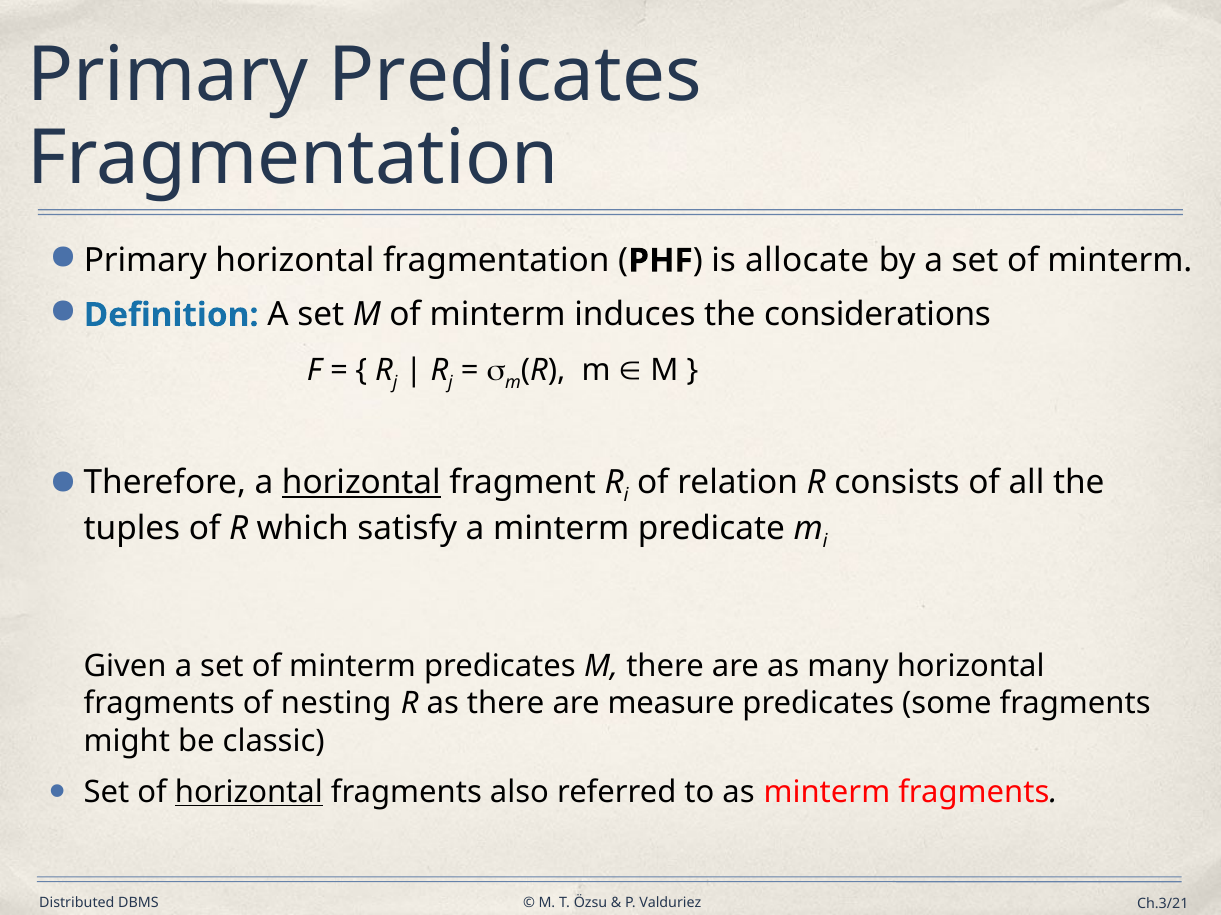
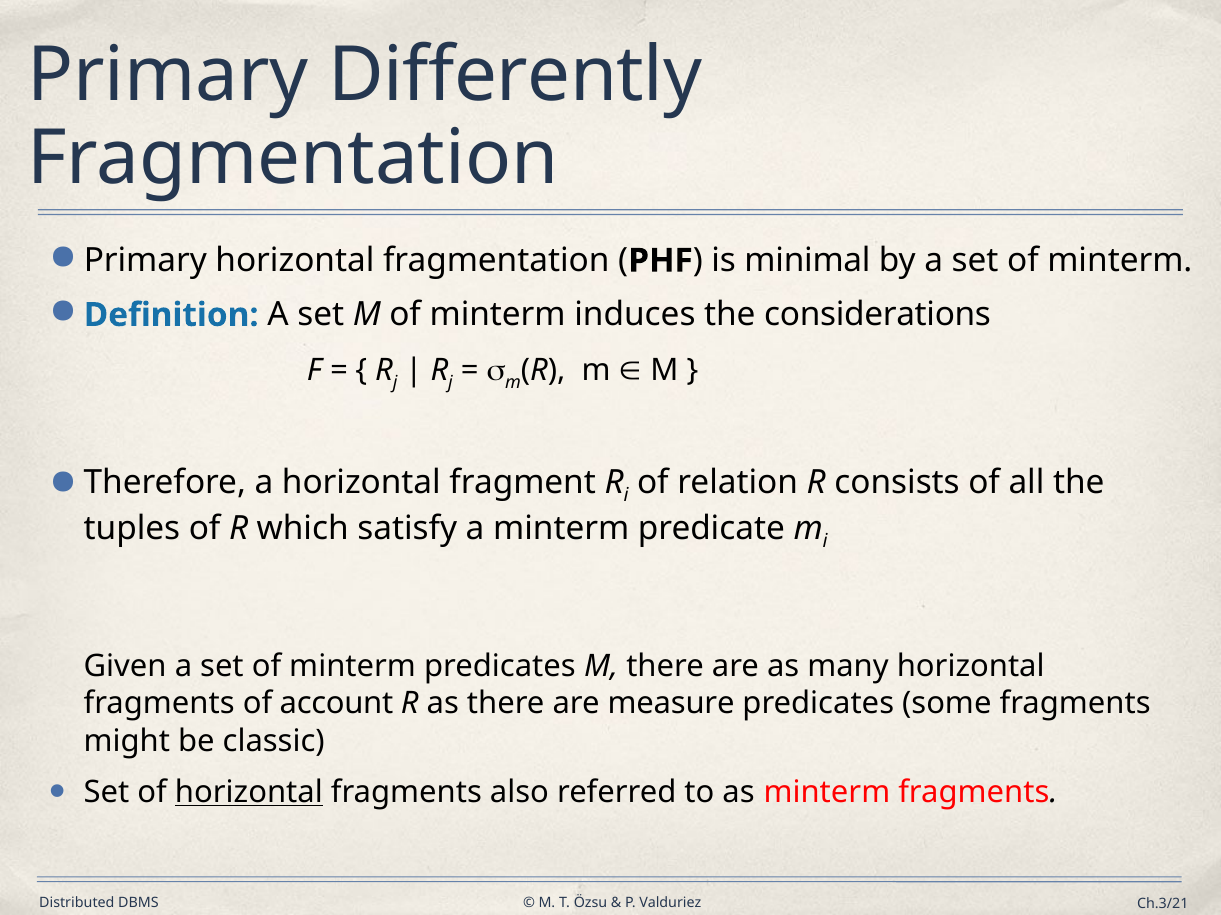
Primary Predicates: Predicates -> Differently
allocate: allocate -> minimal
horizontal at (361, 483) underline: present -> none
nesting: nesting -> account
